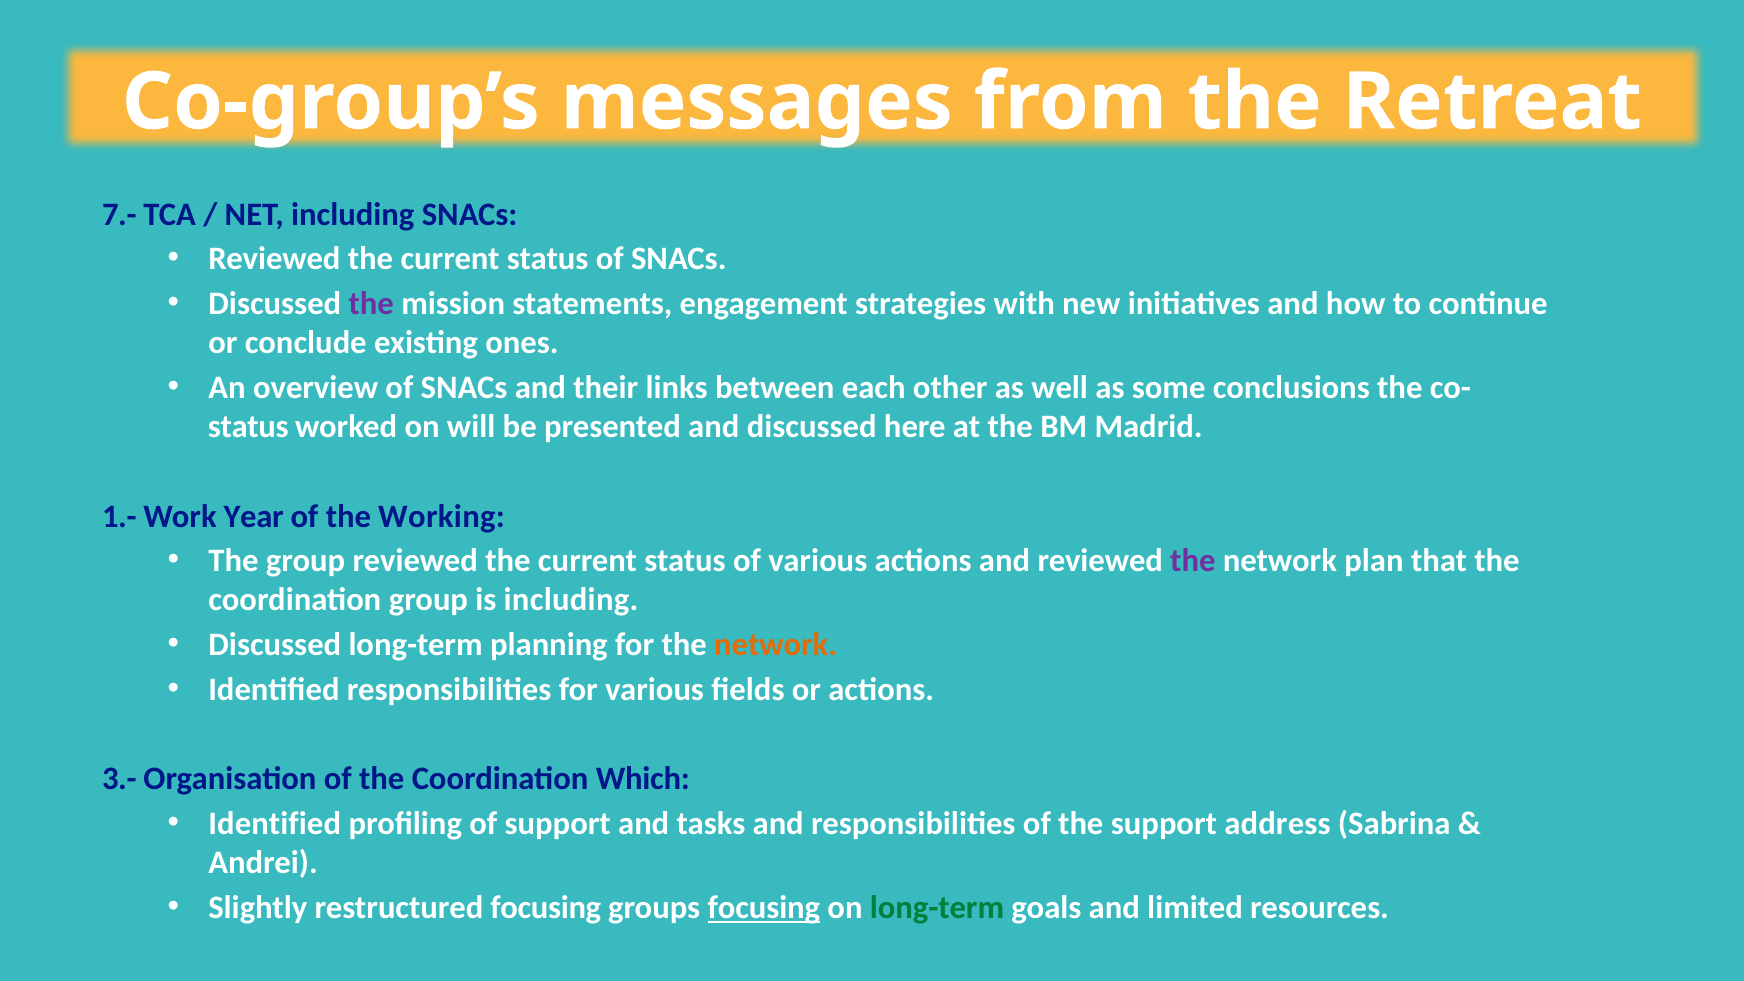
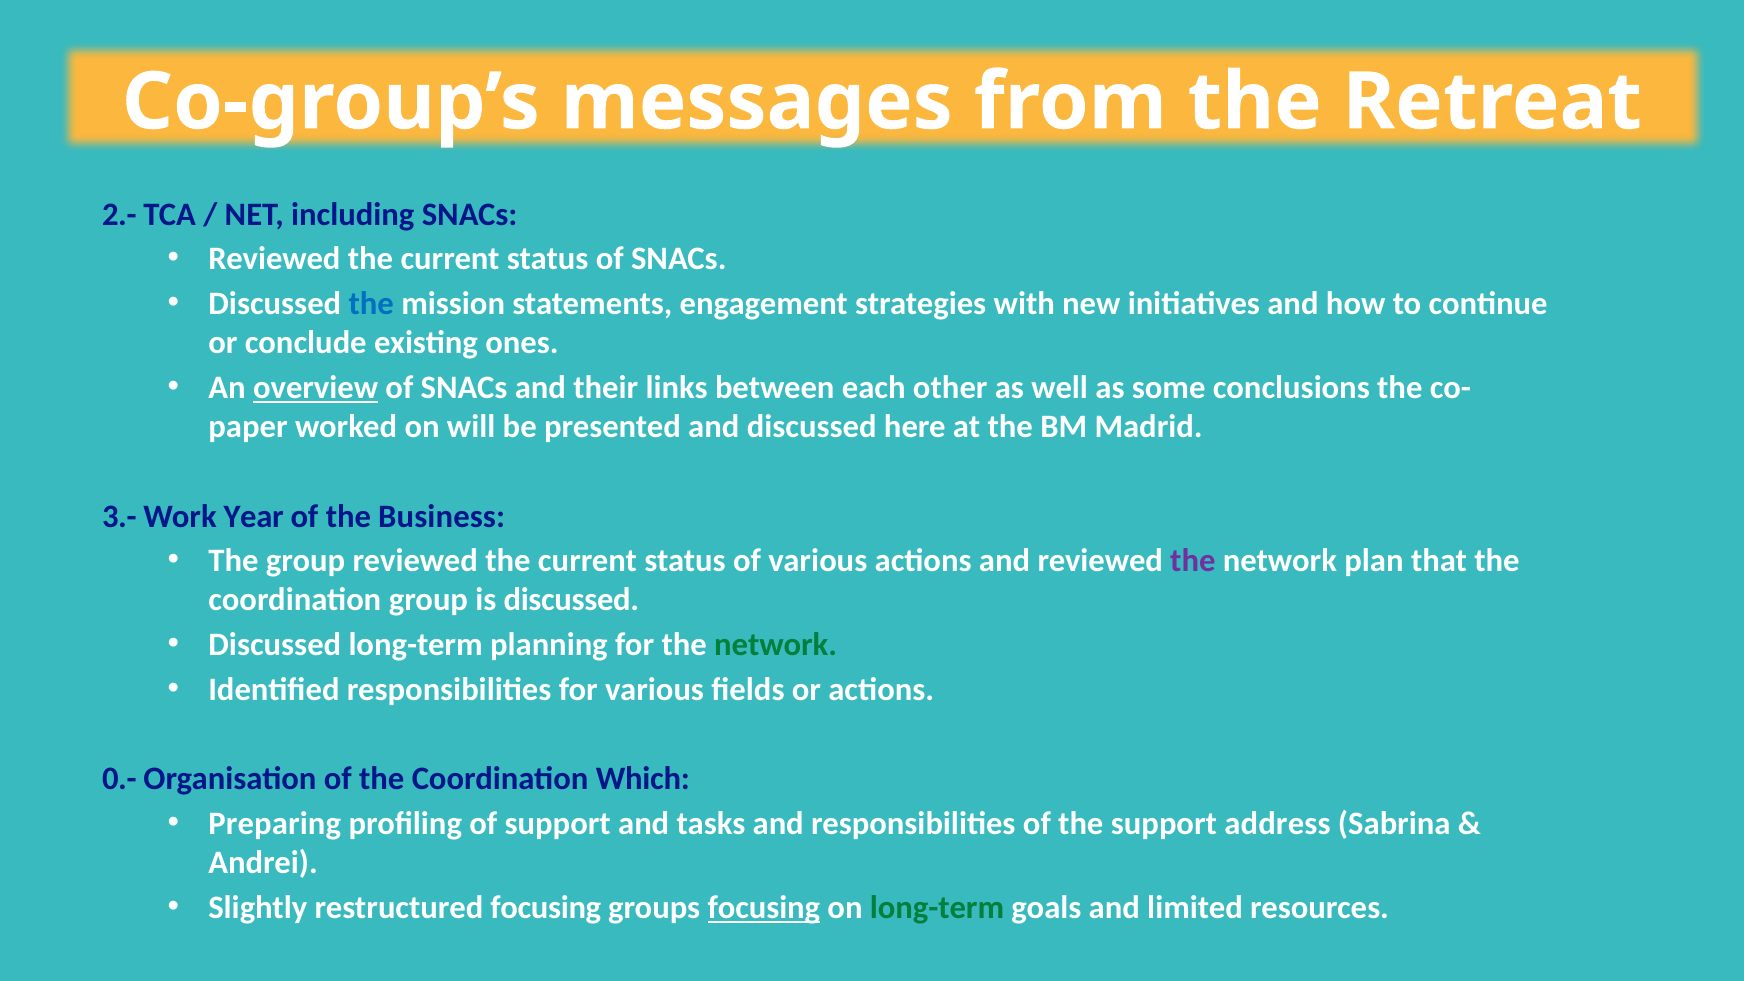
7.-: 7.- -> 2.-
the at (371, 304) colour: purple -> blue
overview underline: none -> present
status at (248, 427): status -> paper
1.-: 1.- -> 3.-
Working: Working -> Business
is including: including -> discussed
network at (776, 645) colour: orange -> green
3.-: 3.- -> 0.-
Identified at (275, 824): Identified -> Preparing
